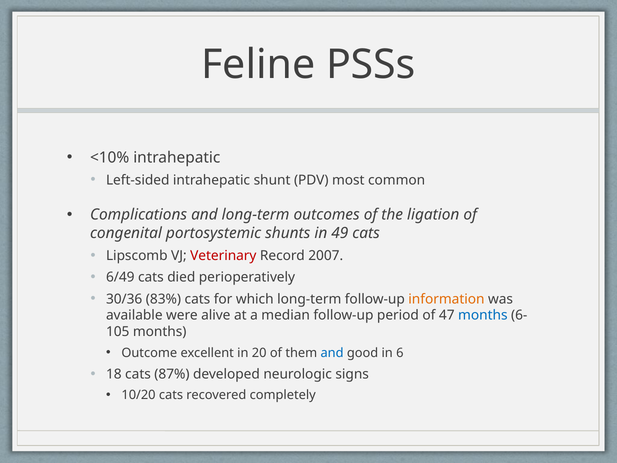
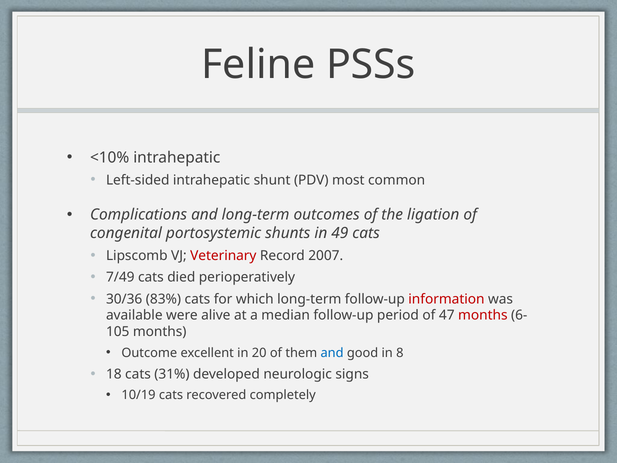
6/49: 6/49 -> 7/49
information colour: orange -> red
months at (483, 315) colour: blue -> red
6: 6 -> 8
87%: 87% -> 31%
10/20: 10/20 -> 10/19
